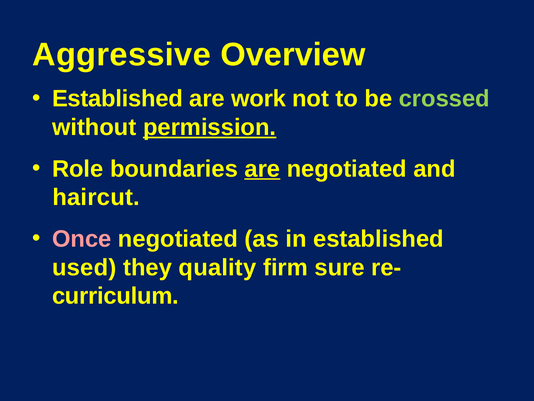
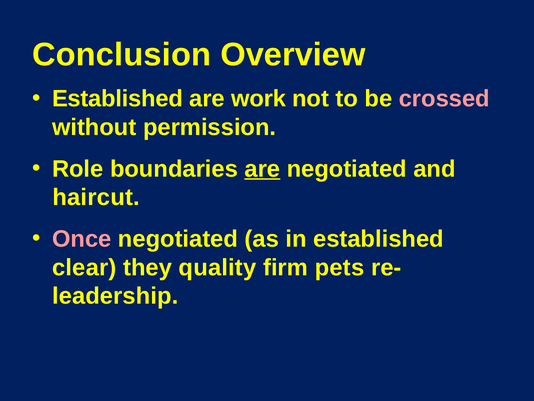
Aggressive: Aggressive -> Conclusion
crossed colour: light green -> pink
permission underline: present -> none
used: used -> clear
sure: sure -> pets
curriculum: curriculum -> leadership
